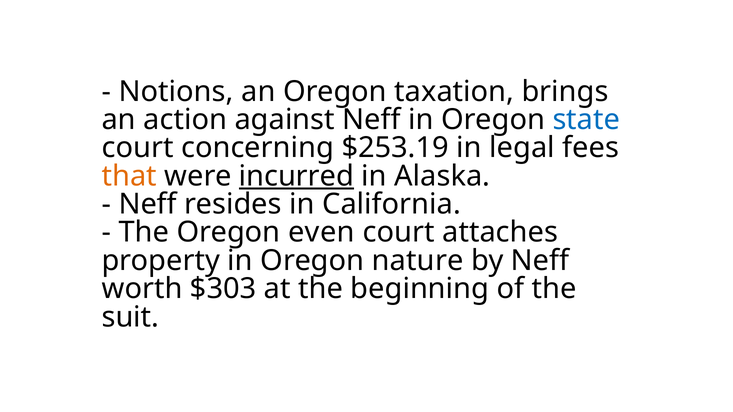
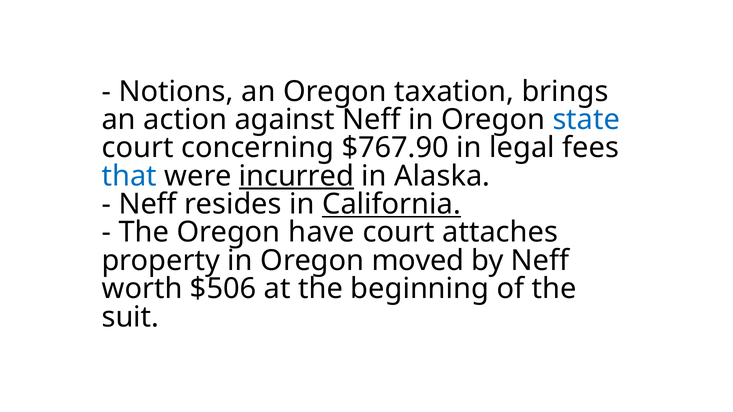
$253.19: $253.19 -> $767.90
that colour: orange -> blue
California underline: none -> present
even: even -> have
nature: nature -> moved
$303: $303 -> $506
